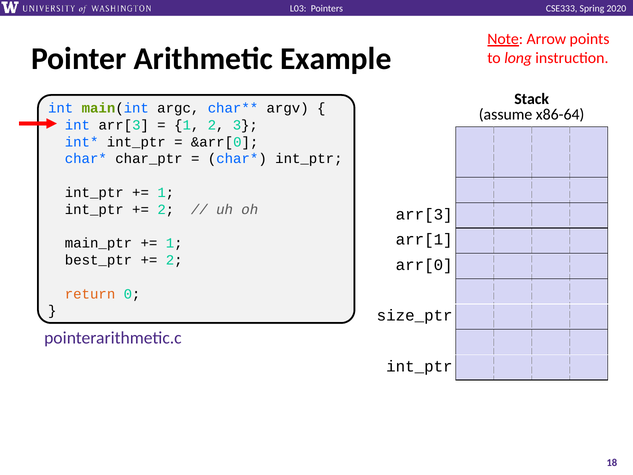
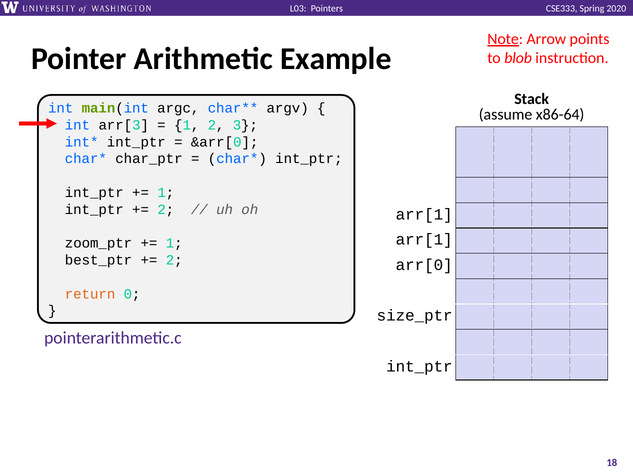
long: long -> blob
arr[3 at (424, 214): arr[3 -> arr[1
main_ptr: main_ptr -> zoom_ptr
